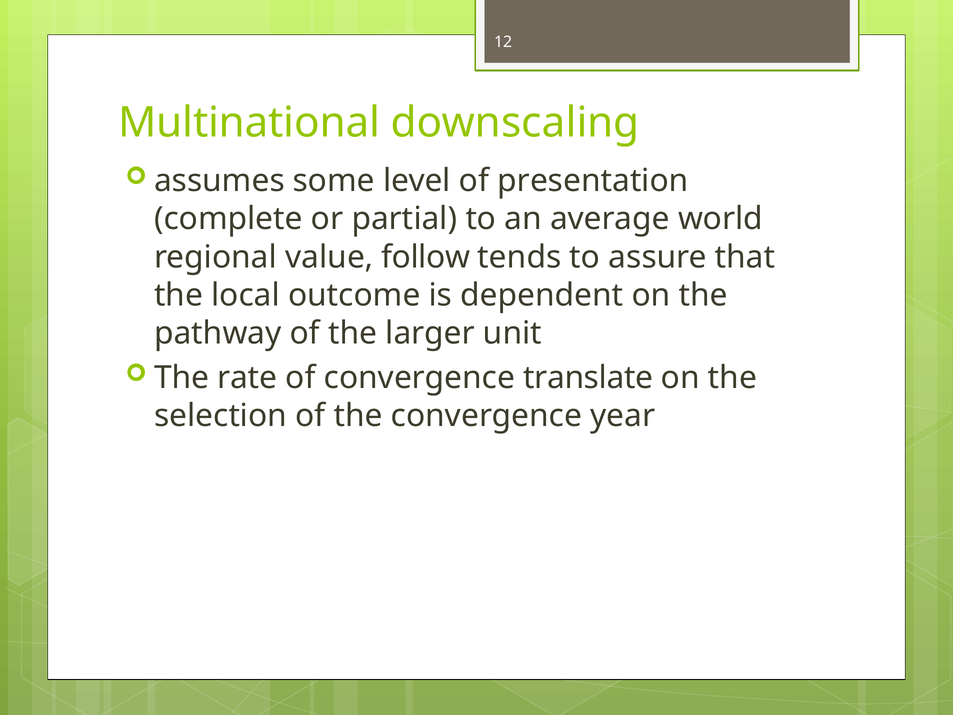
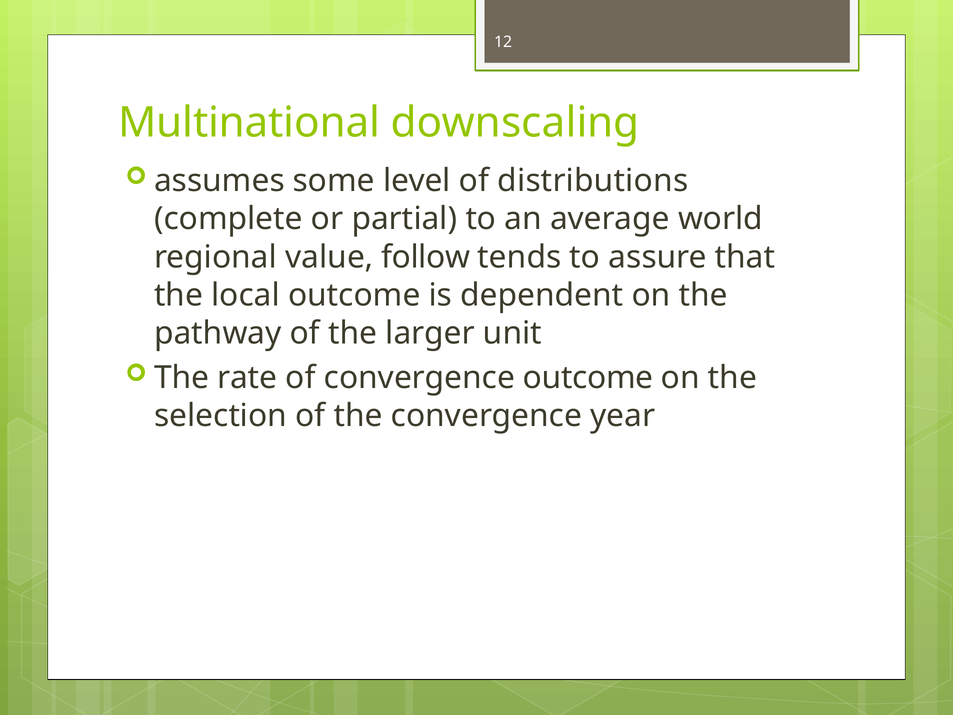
presentation: presentation -> distributions
convergence translate: translate -> outcome
